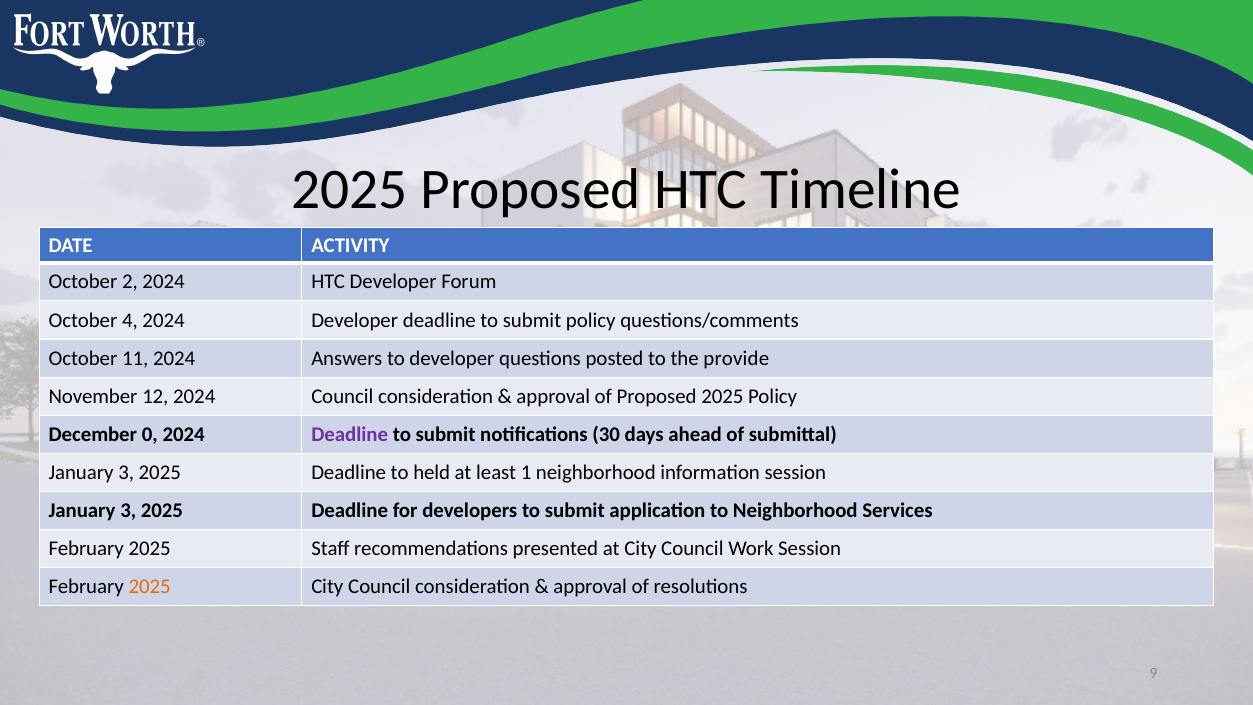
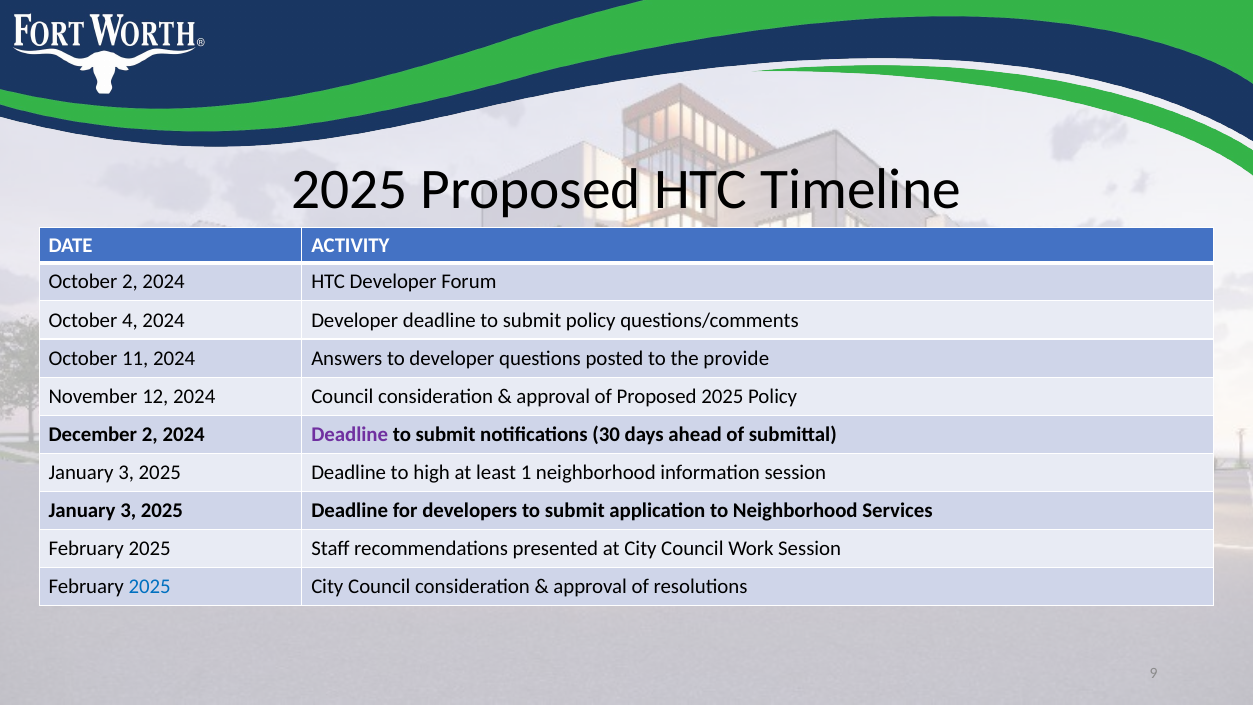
December 0: 0 -> 2
held: held -> high
2025 at (150, 587) colour: orange -> blue
